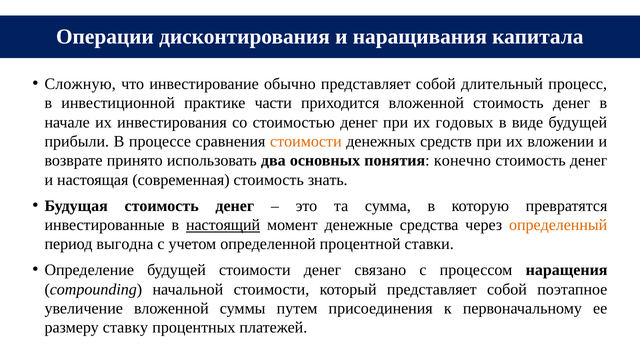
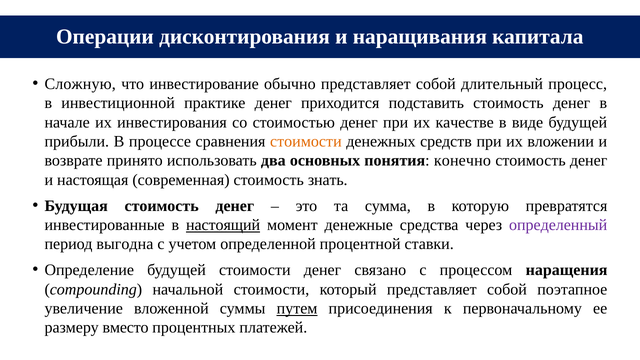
практике части: части -> денег
приходится вложенной: вложенной -> подставить
годовых: годовых -> качестве
определенный colour: orange -> purple
путем underline: none -> present
ставку: ставку -> вместо
